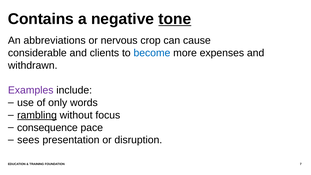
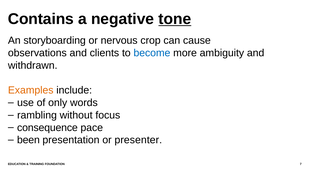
abbreviations: abbreviations -> storyboarding
considerable: considerable -> observations
expenses: expenses -> ambiguity
Examples colour: purple -> orange
rambling underline: present -> none
sees: sees -> been
disruption: disruption -> presenter
